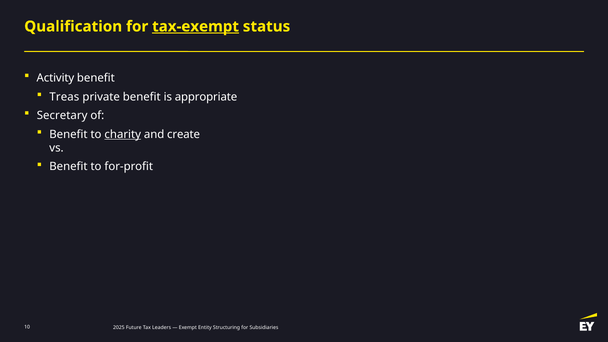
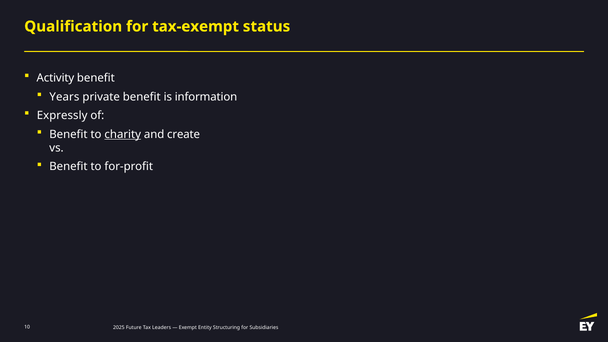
tax-exempt underline: present -> none
Treas: Treas -> Years
appropriate: appropriate -> information
Secretary: Secretary -> Expressly
